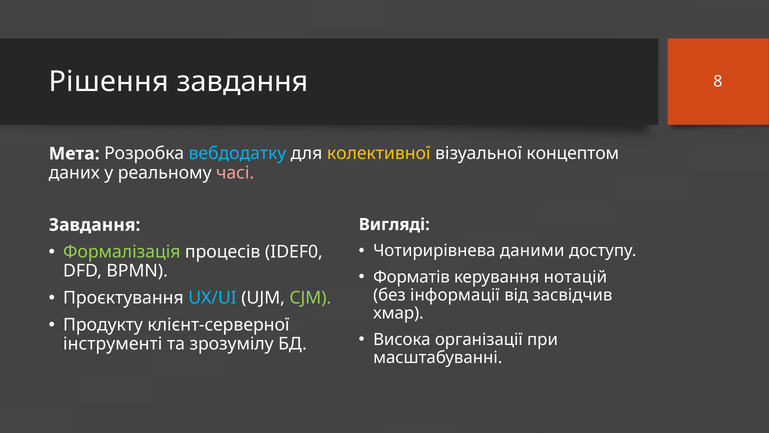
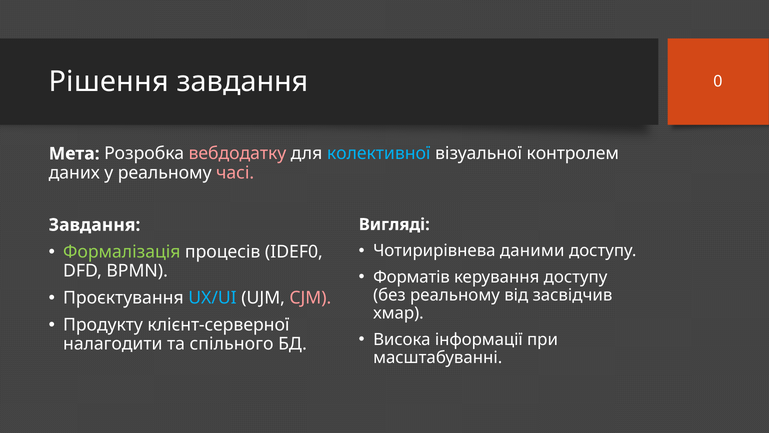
8: 8 -> 0
вебдодатку colour: light blue -> pink
колективної colour: yellow -> light blue
концептом: концептом -> контролем
керування нотацій: нотацій -> доступу
CJM colour: light green -> pink
без інформації: інформації -> реальному
організації: організації -> інформації
інструменті: інструменті -> налагодити
зрозумілу: зрозумілу -> спільного
